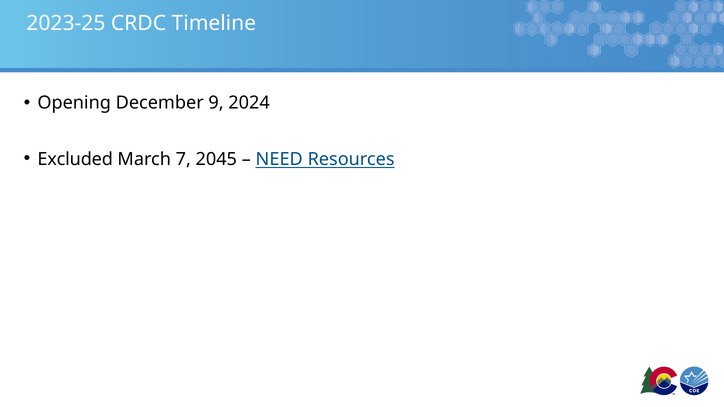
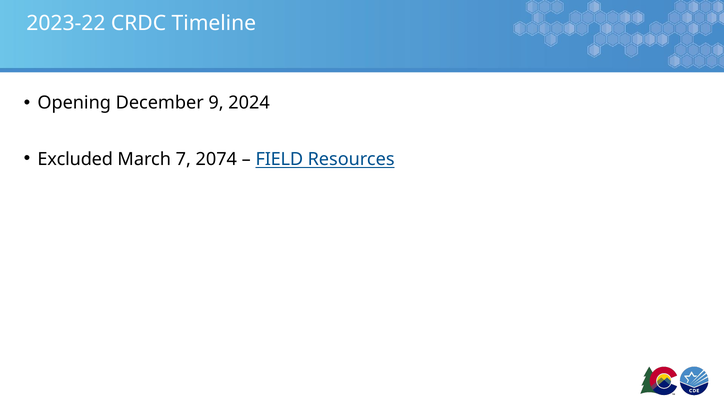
2023-25: 2023-25 -> 2023-22
2045: 2045 -> 2074
NEED: NEED -> FIELD
